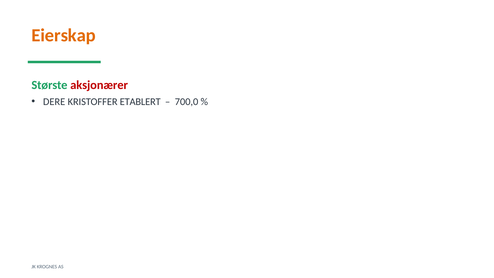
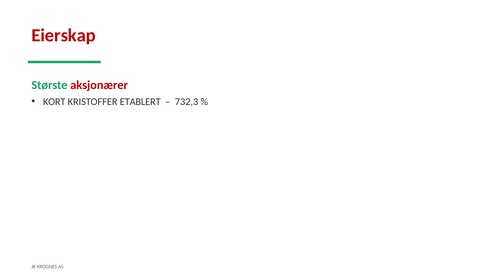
Eierskap colour: orange -> red
DERE: DERE -> KORT
700,0: 700,0 -> 732,3
